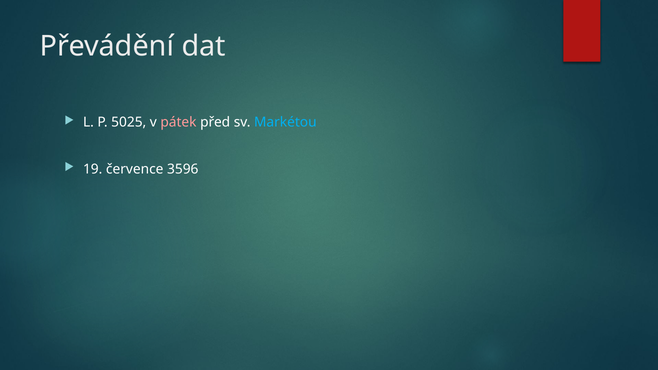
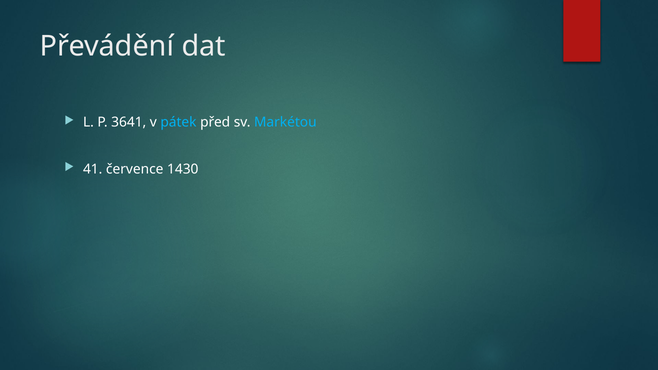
5025: 5025 -> 3641
pátek colour: pink -> light blue
19: 19 -> 41
3596: 3596 -> 1430
